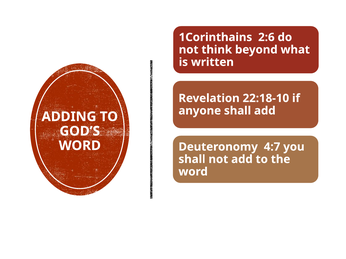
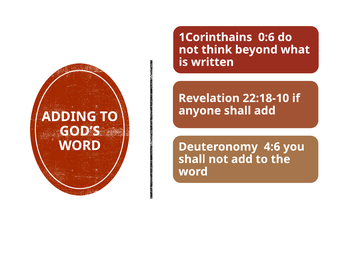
2:6: 2:6 -> 0:6
4:7: 4:7 -> 4:6
